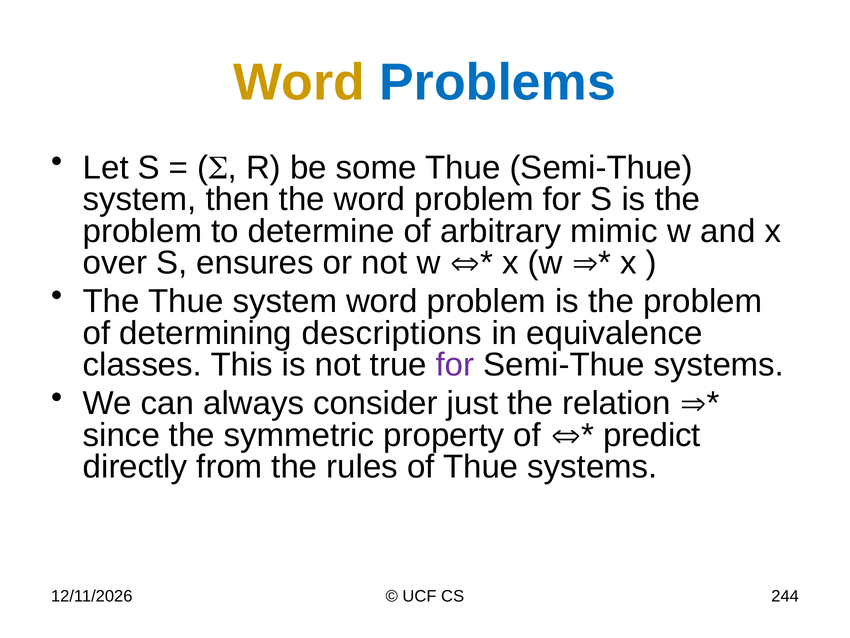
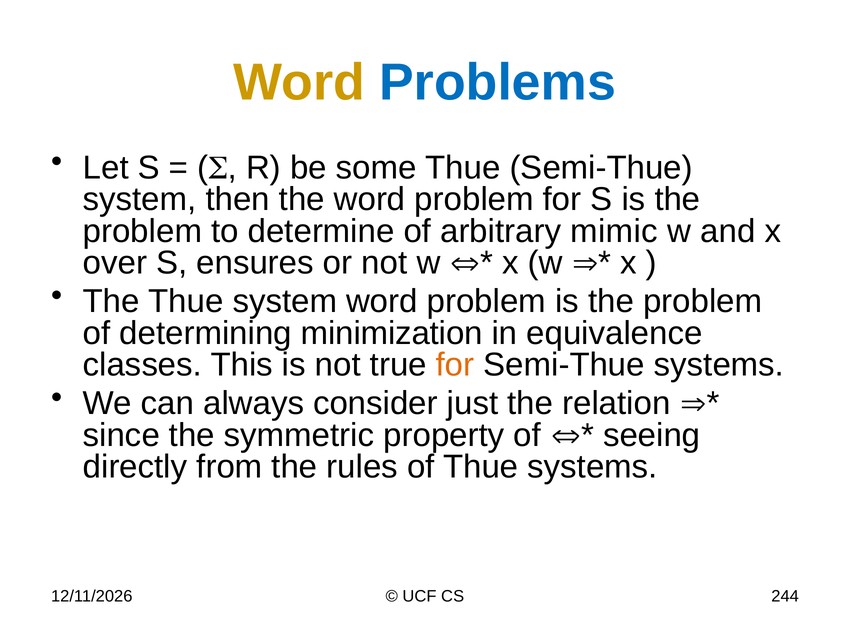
descriptions: descriptions -> minimization
for at (455, 365) colour: purple -> orange
predict: predict -> seeing
